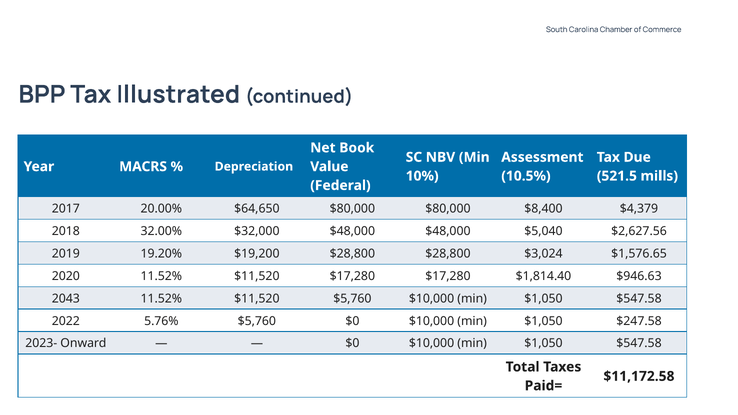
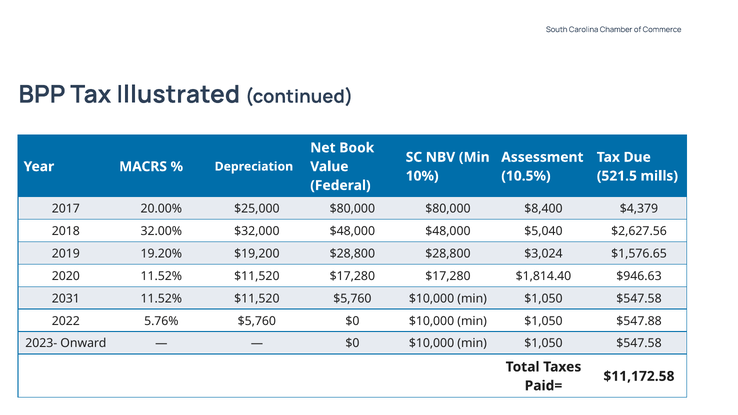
$64,650: $64,650 -> $25,000
2043: 2043 -> 2031
$247.58: $247.58 -> $547.88
